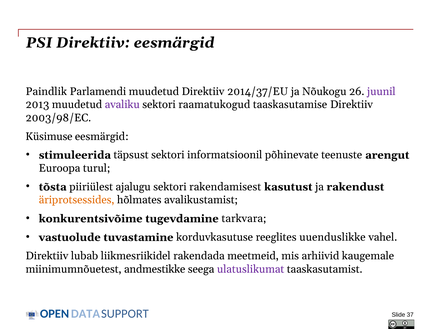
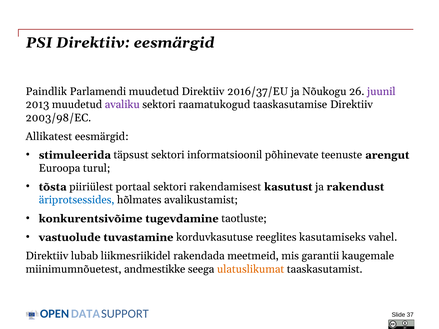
2014/37/EU: 2014/37/EU -> 2016/37/EU
Küsimuse: Küsimuse -> Allikatest
ajalugu: ajalugu -> portaal
äriprotsessides colour: orange -> blue
tarkvara: tarkvara -> taotluste
uuenduslikke: uuenduslikke -> kasutamiseks
arhiivid: arhiivid -> garantii
ulatuslikumat colour: purple -> orange
